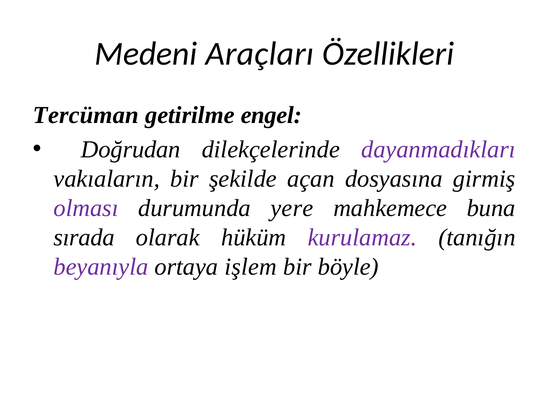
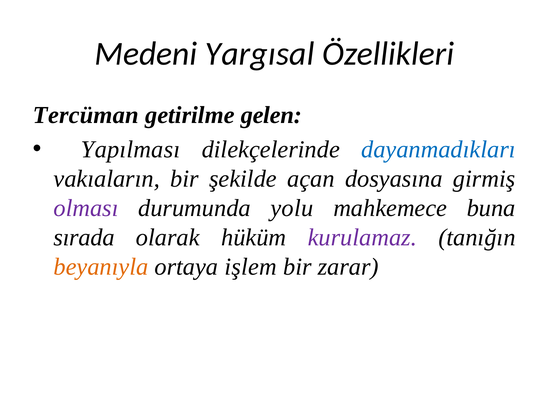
Araçları: Araçları -> Yargısal
engel: engel -> gelen
Doğrudan: Doğrudan -> Yapılması
dayanmadıkları colour: purple -> blue
yere: yere -> yolu
beyanıyla colour: purple -> orange
böyle: böyle -> zarar
